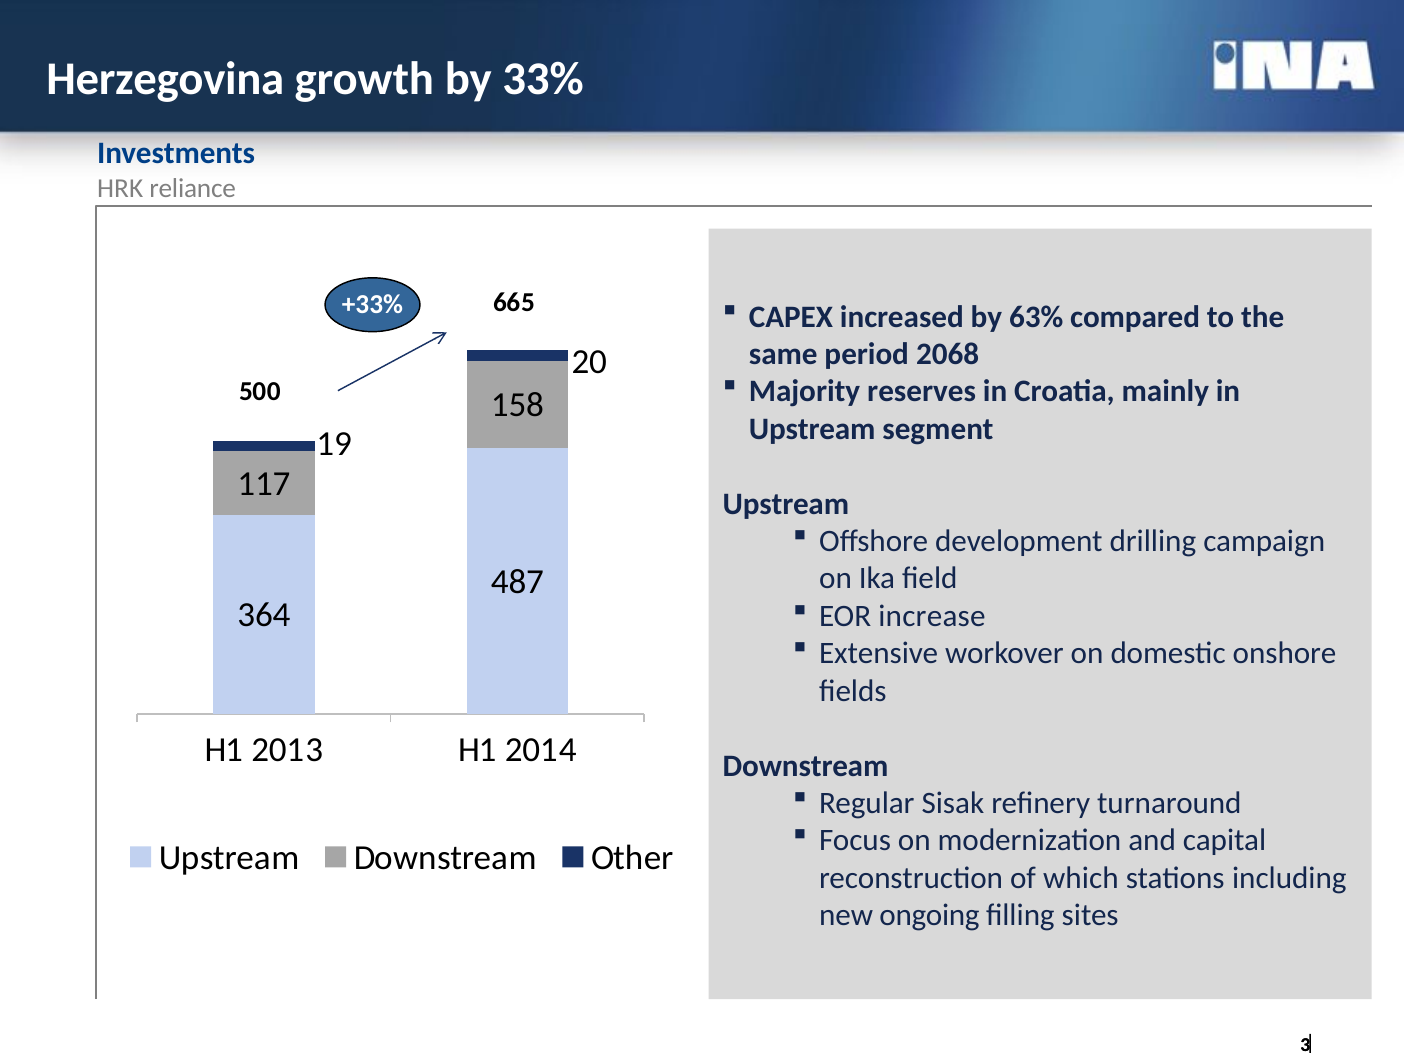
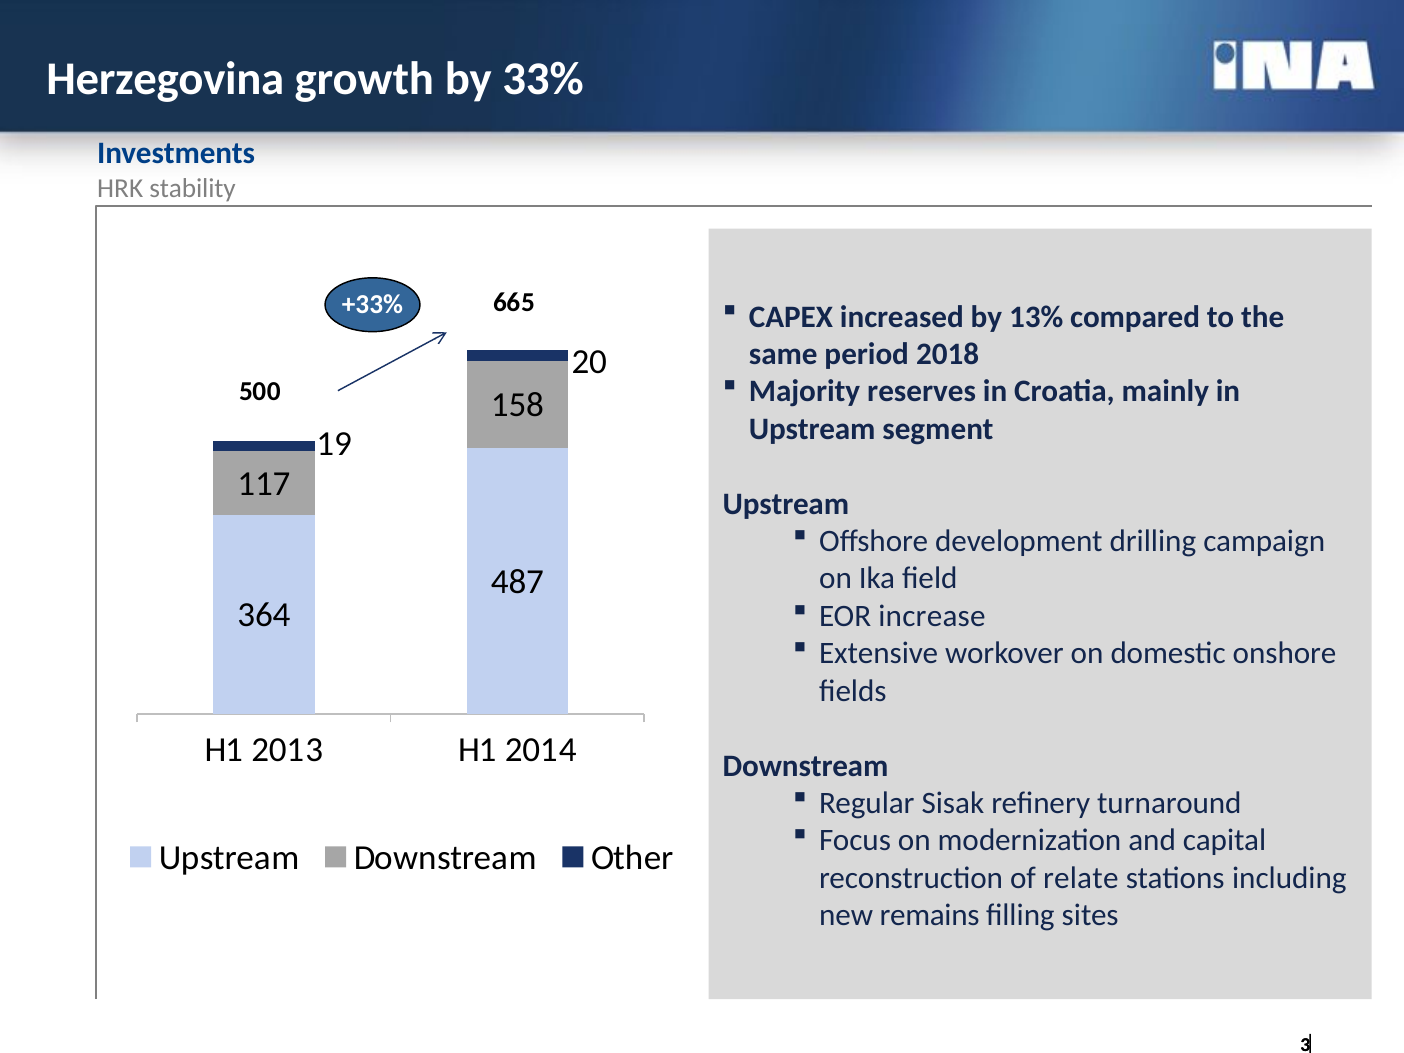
reliance: reliance -> stability
63%: 63% -> 13%
2068: 2068 -> 2018
which: which -> relate
ongoing: ongoing -> remains
